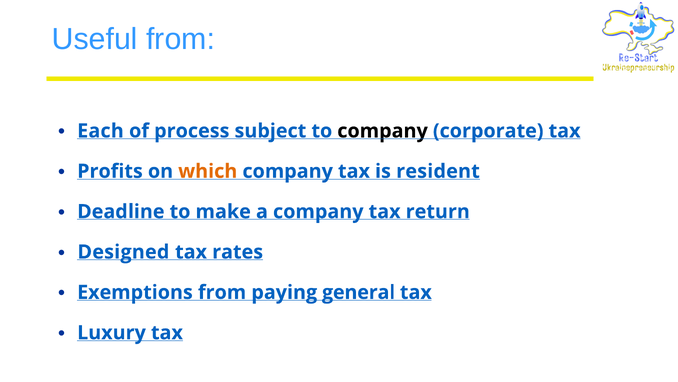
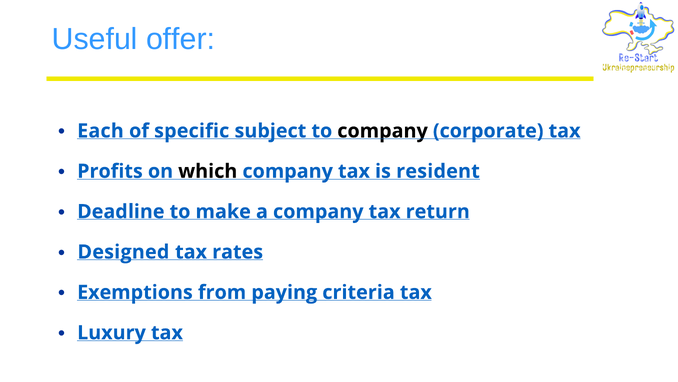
Useful from: from -> offer
process: process -> specific
which colour: orange -> black
general: general -> criteria
